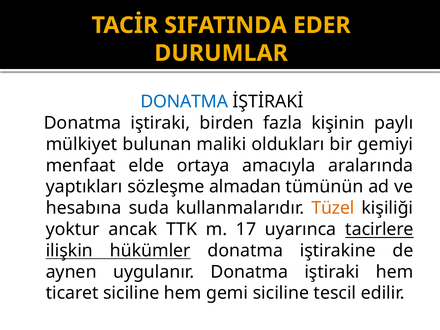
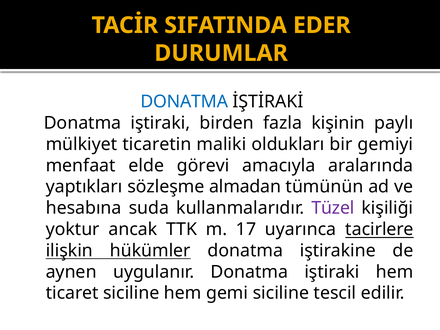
bulunan: bulunan -> ticaretin
ortaya: ortaya -> görevi
Tüzel colour: orange -> purple
